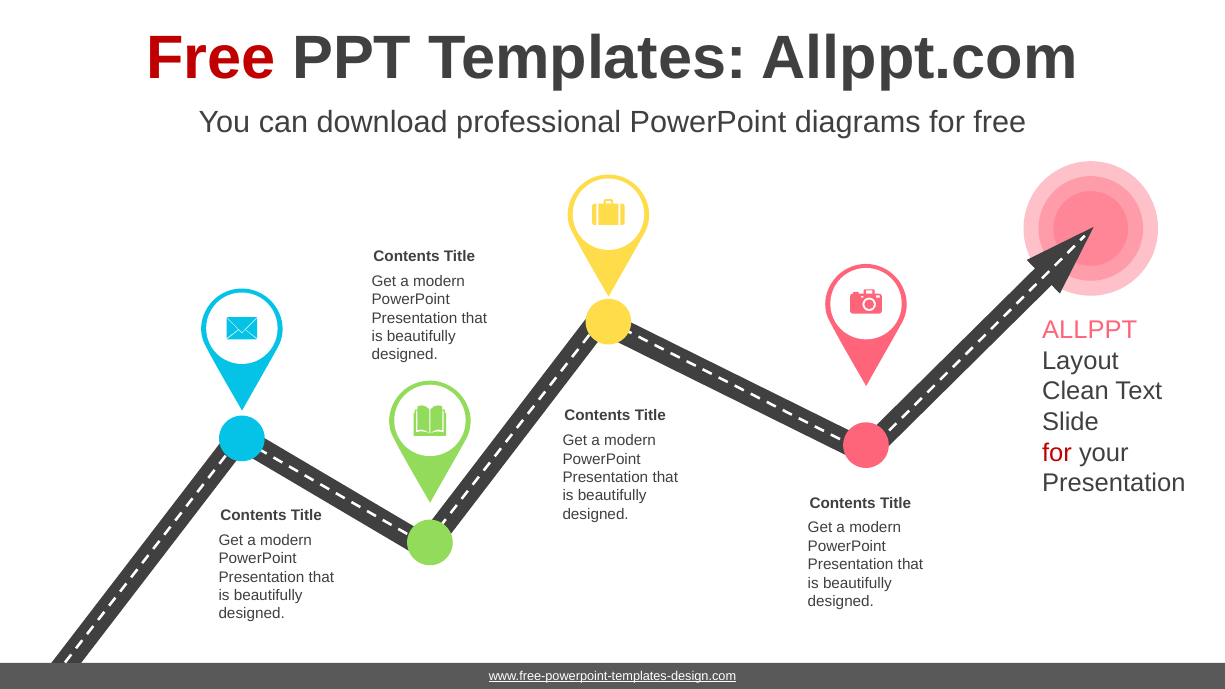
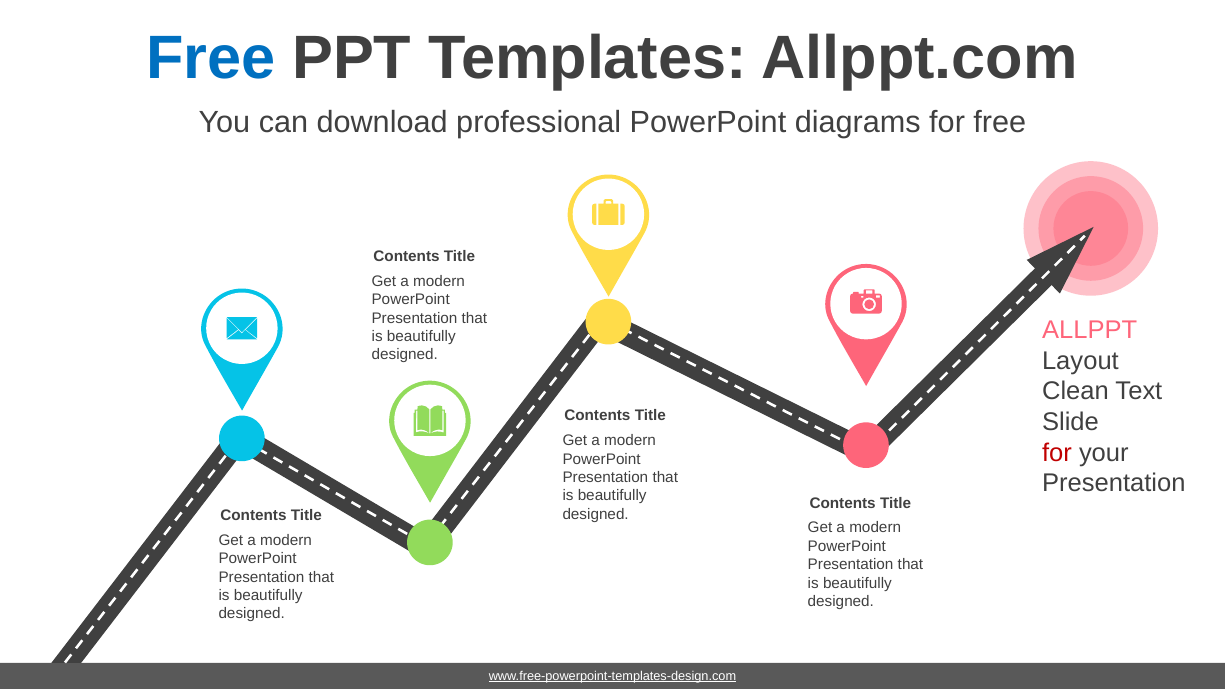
Free at (211, 59) colour: red -> blue
